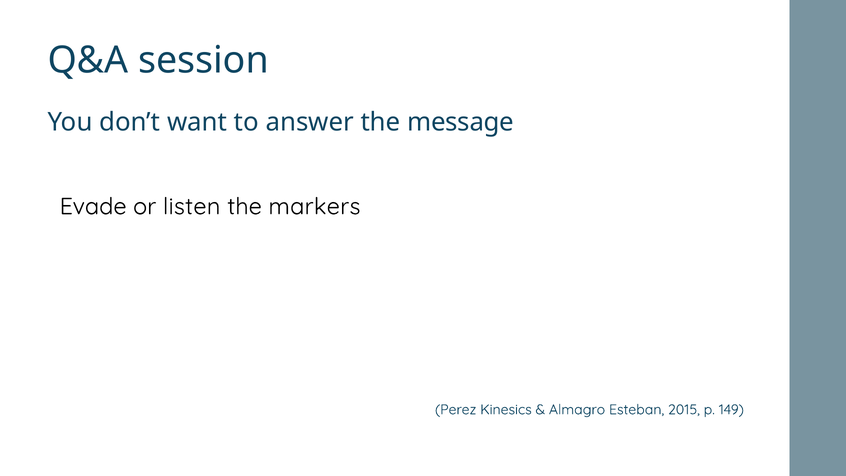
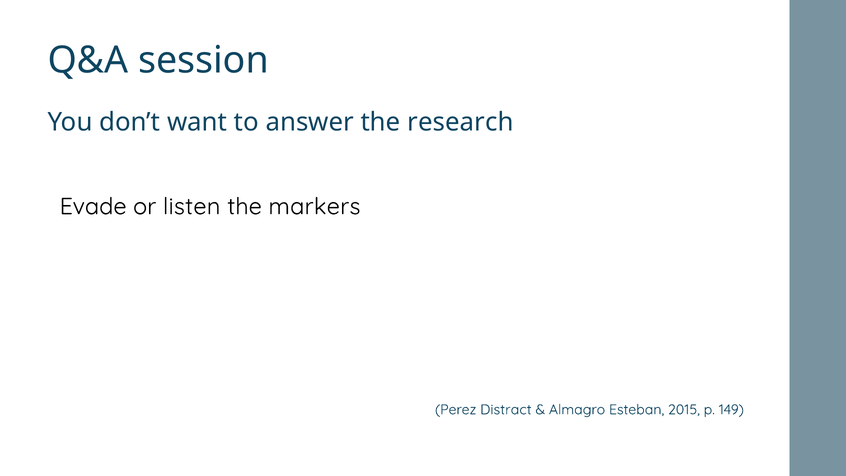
message: message -> research
Kinesics: Kinesics -> Distract
